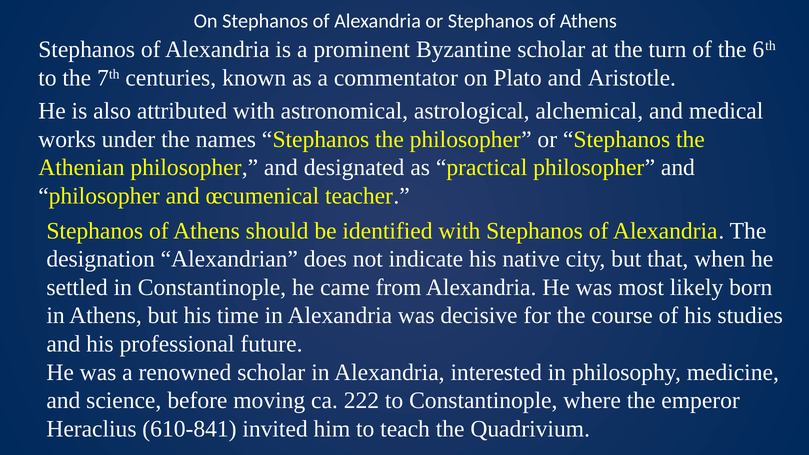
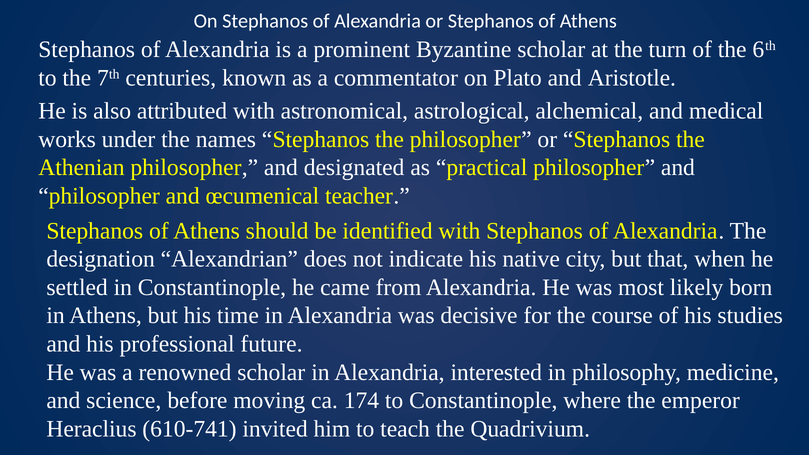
222: 222 -> 174
610-841: 610-841 -> 610-741
